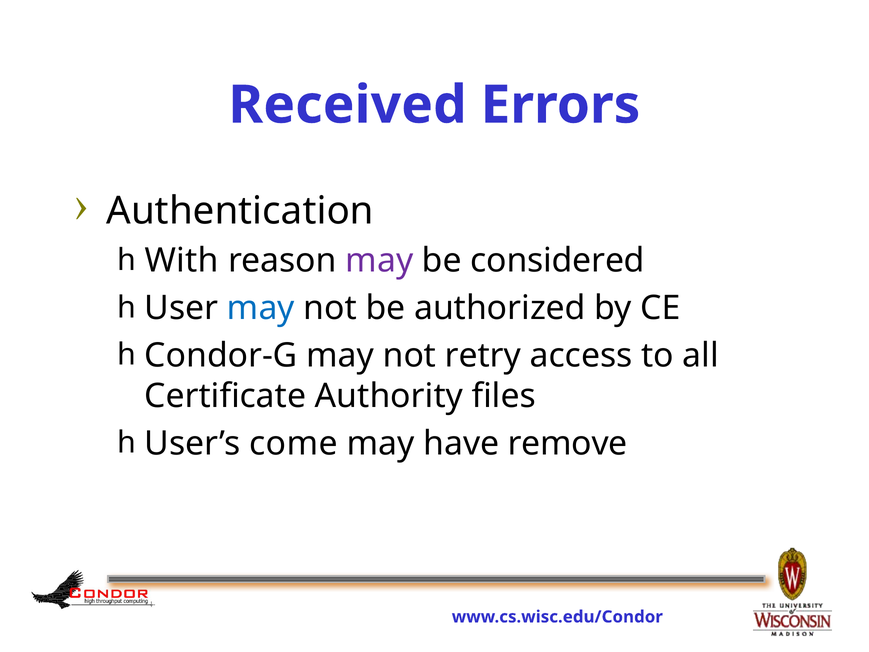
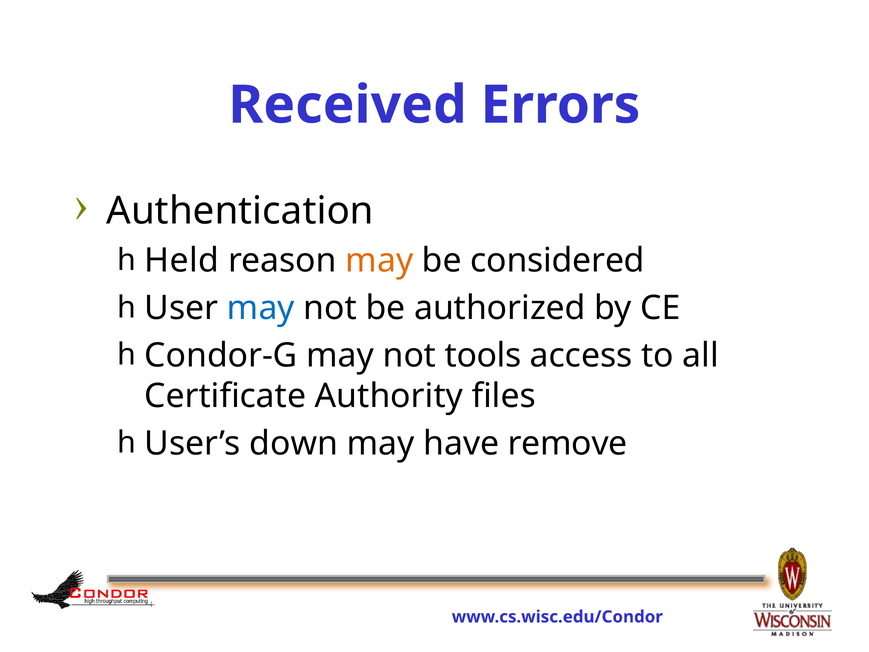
With: With -> Held
may at (379, 261) colour: purple -> orange
retry: retry -> tools
come: come -> down
